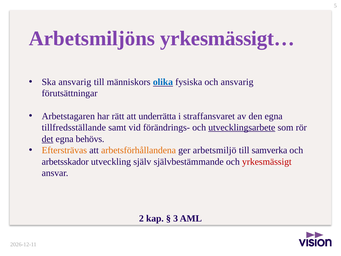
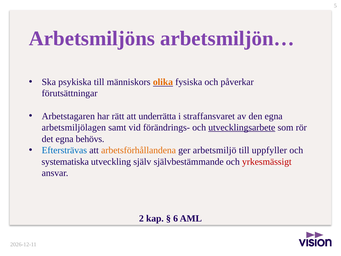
yrkesmässigt…: yrkesmässigt… -> arbetsmiljön…
Ska ansvarig: ansvarig -> psykiska
olika colour: blue -> orange
och ansvarig: ansvarig -> påverkar
tillfredsställande: tillfredsställande -> arbetsmiljölagen
det underline: present -> none
Eftersträvas colour: orange -> blue
samverka: samverka -> uppfyller
arbetsskador: arbetsskador -> systematiska
3: 3 -> 6
